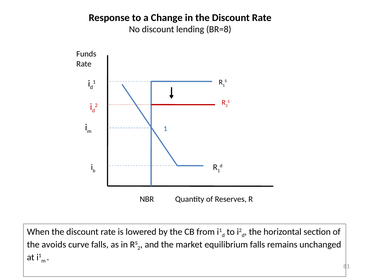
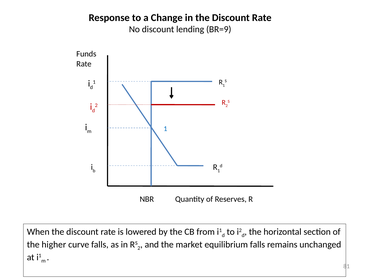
BR=8: BR=8 -> BR=9
avoids: avoids -> higher
